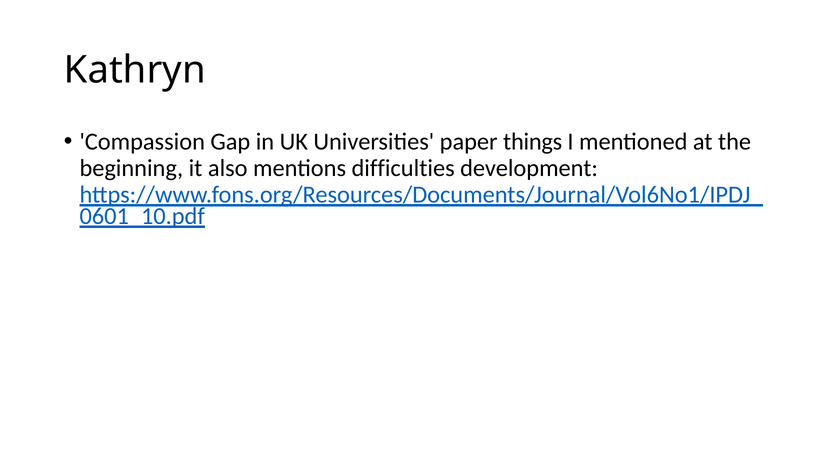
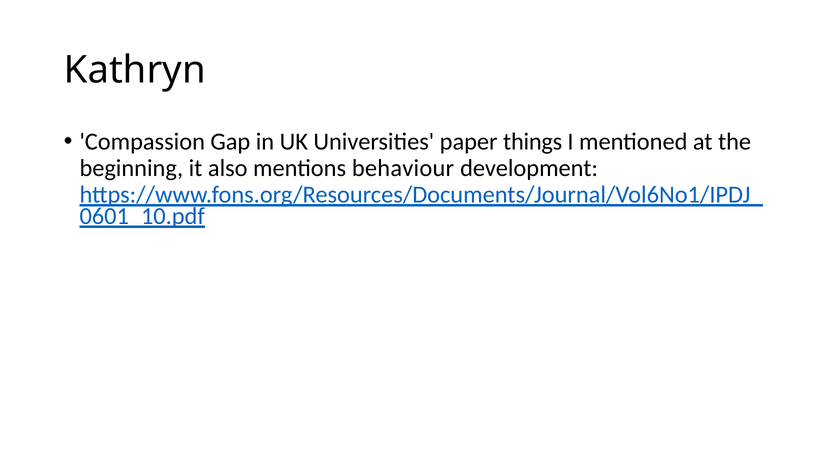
difficulties: difficulties -> behaviour
